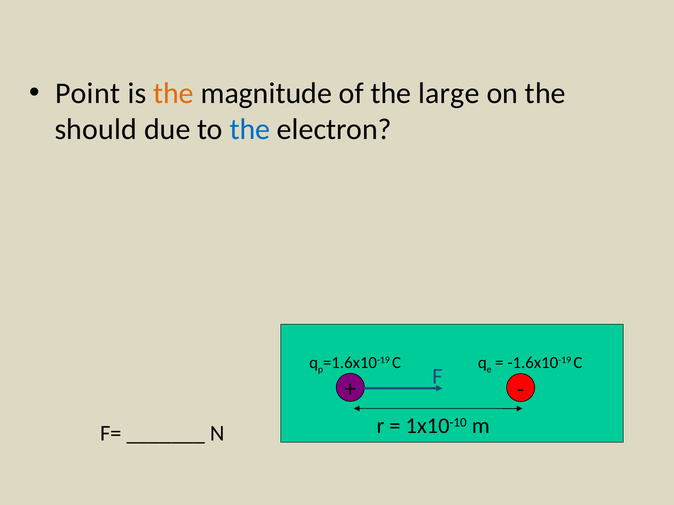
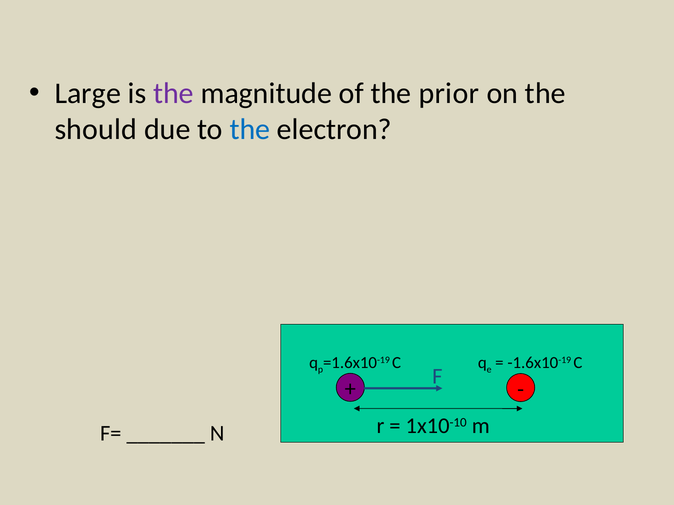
Point: Point -> Large
the at (173, 93) colour: orange -> purple
large: large -> prior
